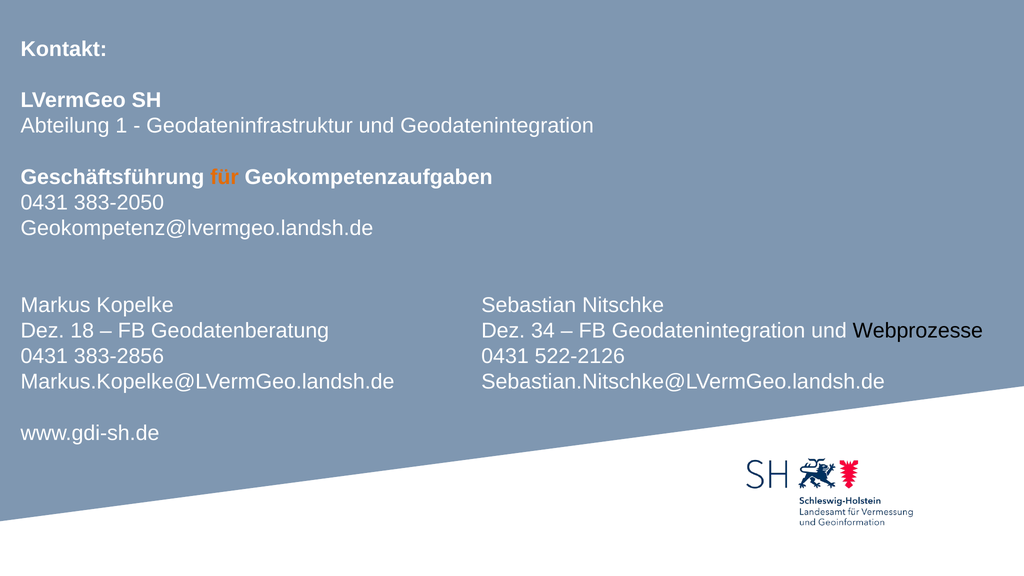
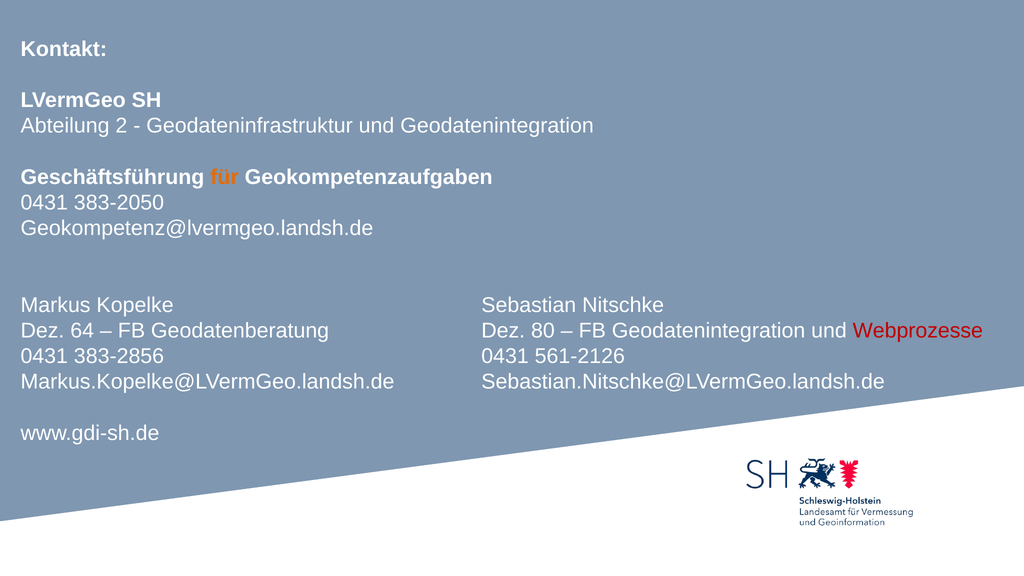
1: 1 -> 2
18: 18 -> 64
34: 34 -> 80
Webprozesse colour: black -> red
522-2126: 522-2126 -> 561-2126
